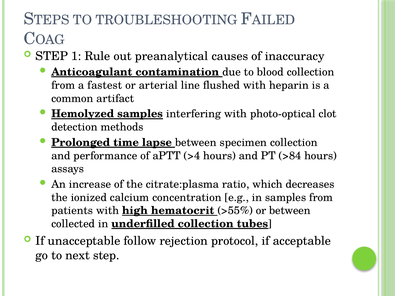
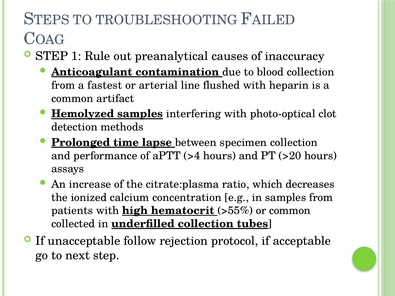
>84: >84 -> >20
or between: between -> common
